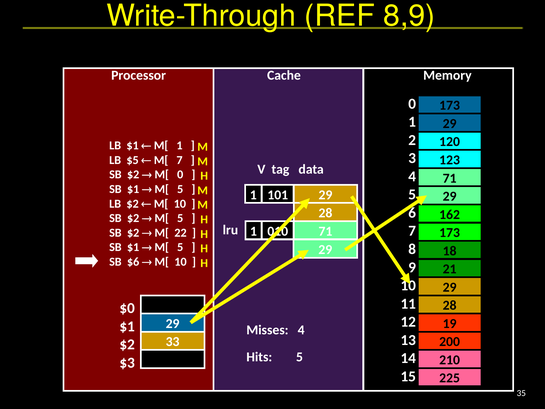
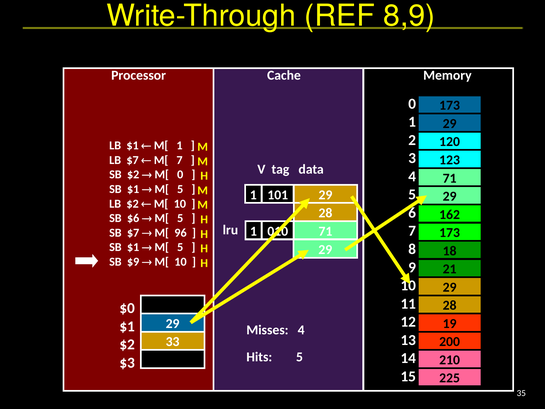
LB $5: $5 -> $7
$2 at (133, 218): $2 -> $6
$2 at (133, 233): $2 -> $7
22: 22 -> 96
$6: $6 -> $9
